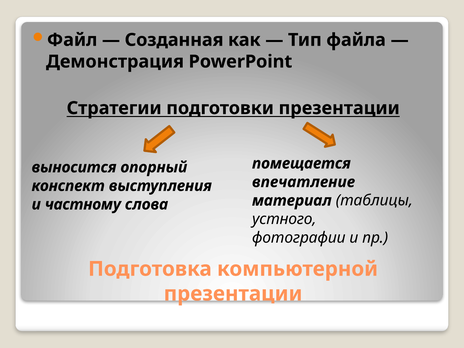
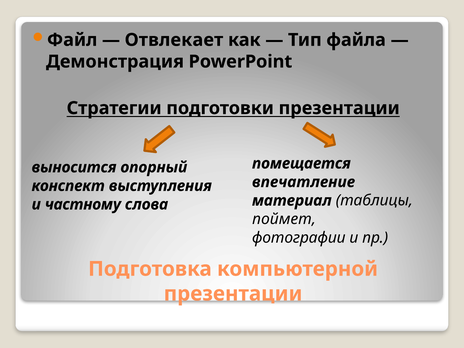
Созданная: Созданная -> Отвлекает
устного: устного -> поймет
